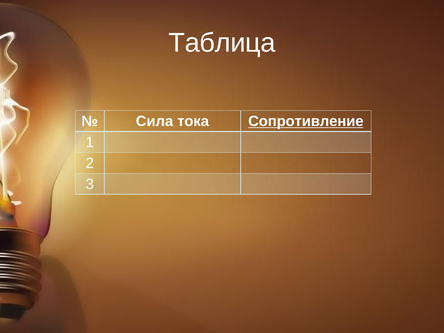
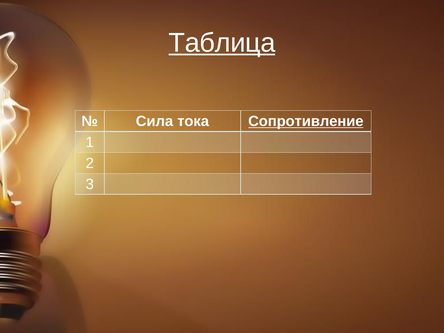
Таблица underline: none -> present
